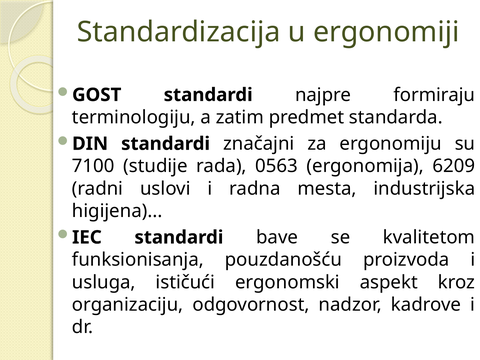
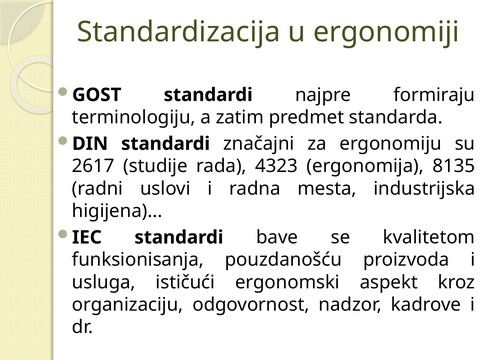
7100: 7100 -> 2617
0563: 0563 -> 4323
6209: 6209 -> 8135
